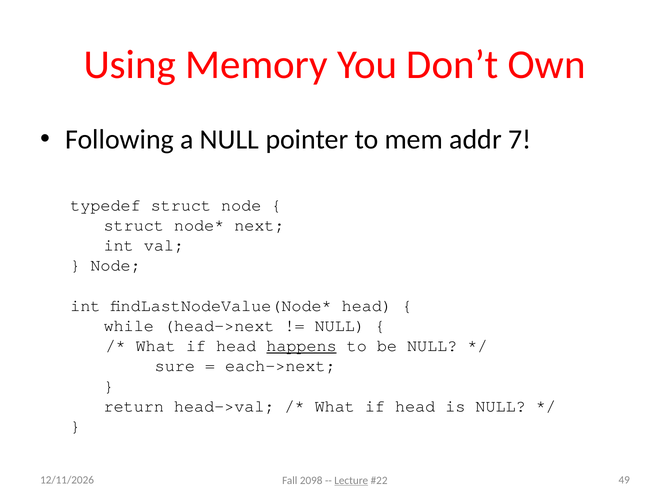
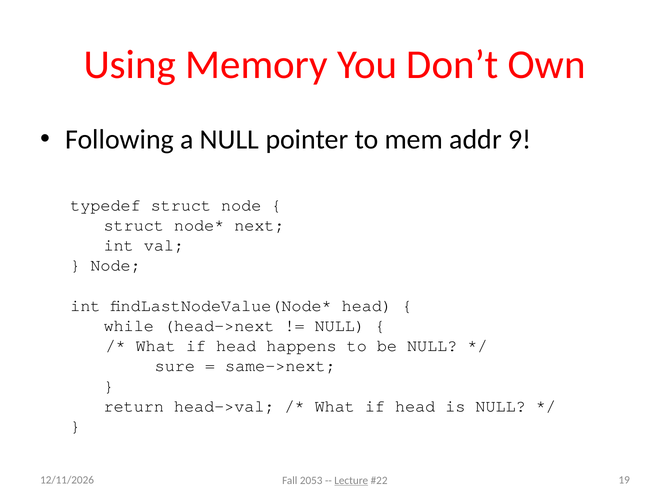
7: 7 -> 9
happens underline: present -> none
each->next: each->next -> same->next
2098: 2098 -> 2053
49: 49 -> 19
